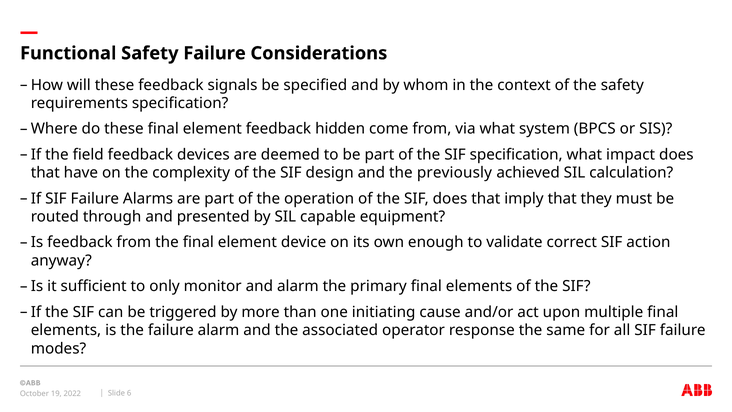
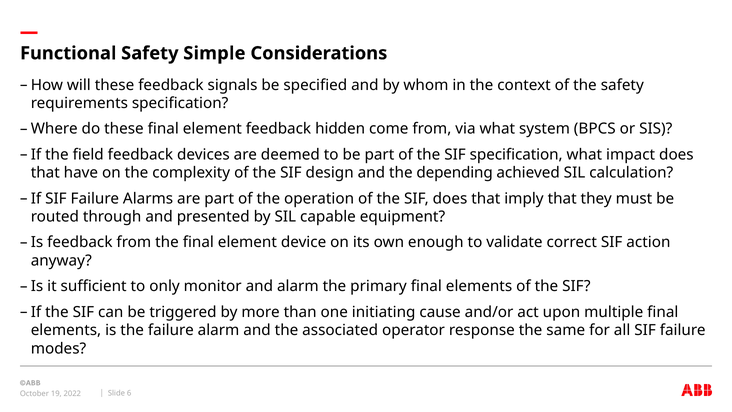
Safety Failure: Failure -> Simple
previously: previously -> depending
